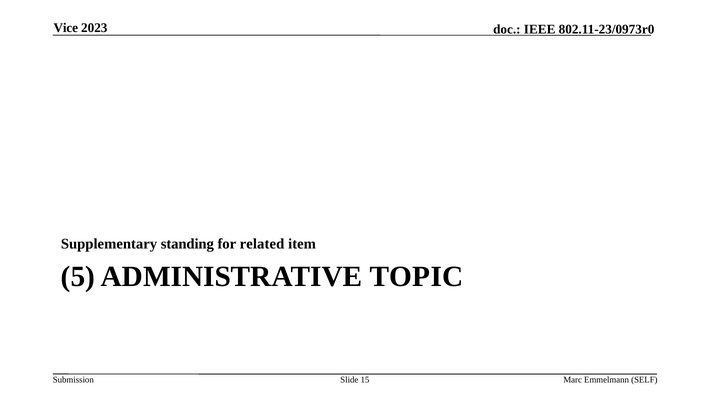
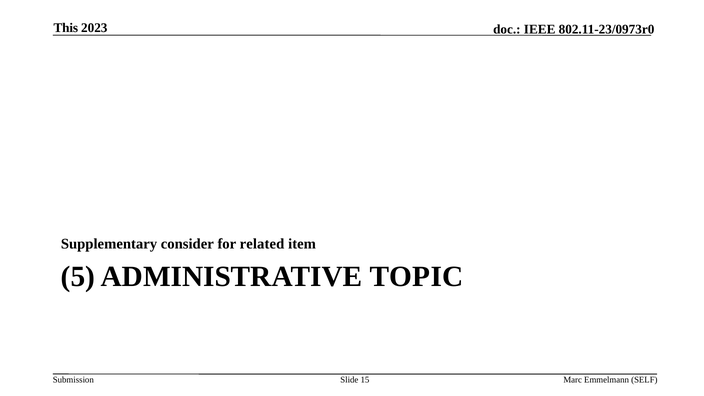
Vice: Vice -> This
standing: standing -> consider
